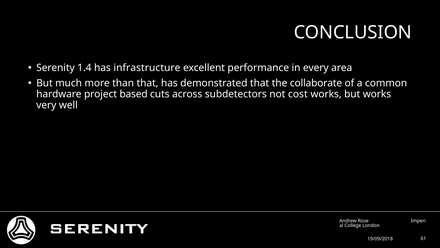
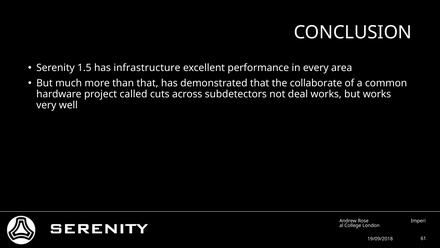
1.4: 1.4 -> 1.5
based: based -> called
cost: cost -> deal
